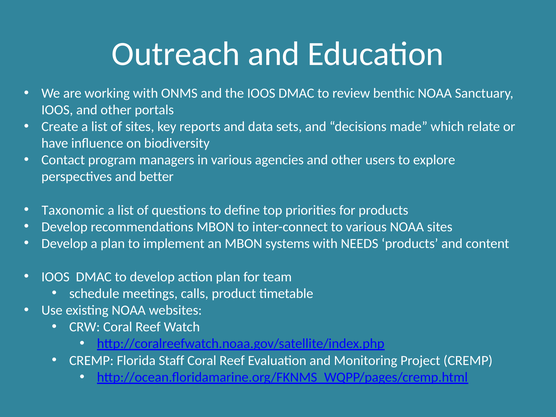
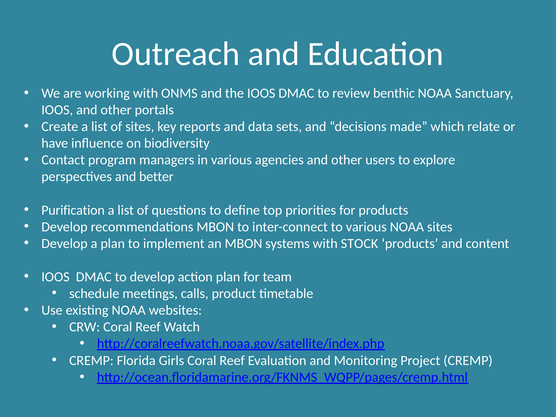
Taxonomic: Taxonomic -> Purification
NEEDS: NEEDS -> STOCK
Staff: Staff -> Girls
